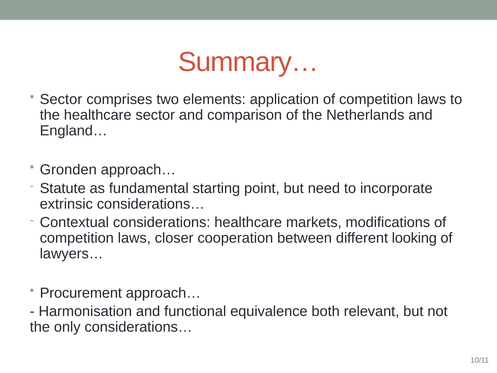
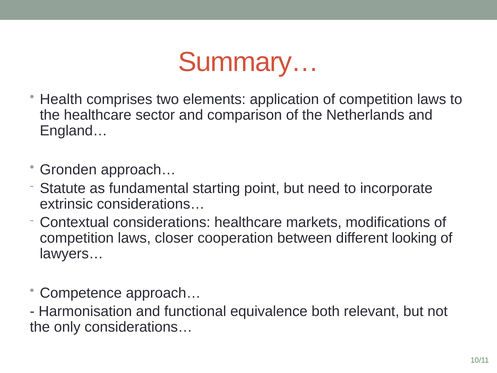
Sector at (61, 99): Sector -> Health
Procurement: Procurement -> Competence
